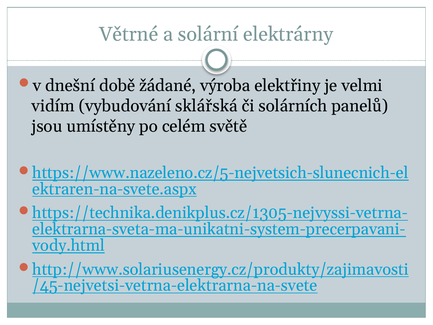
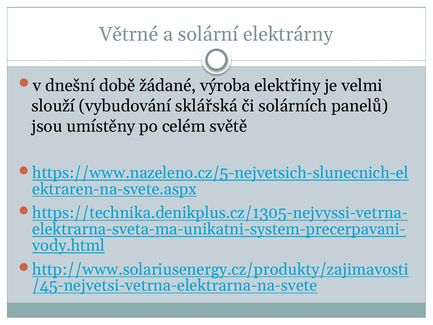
vidím: vidím -> slouží
